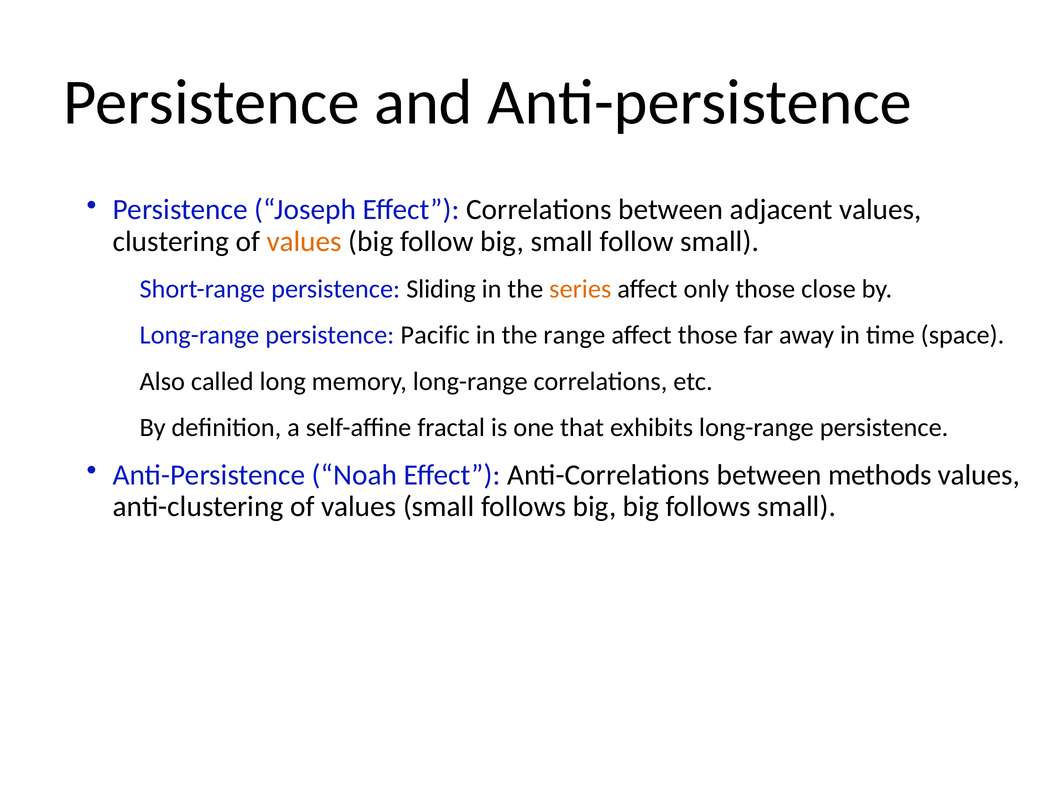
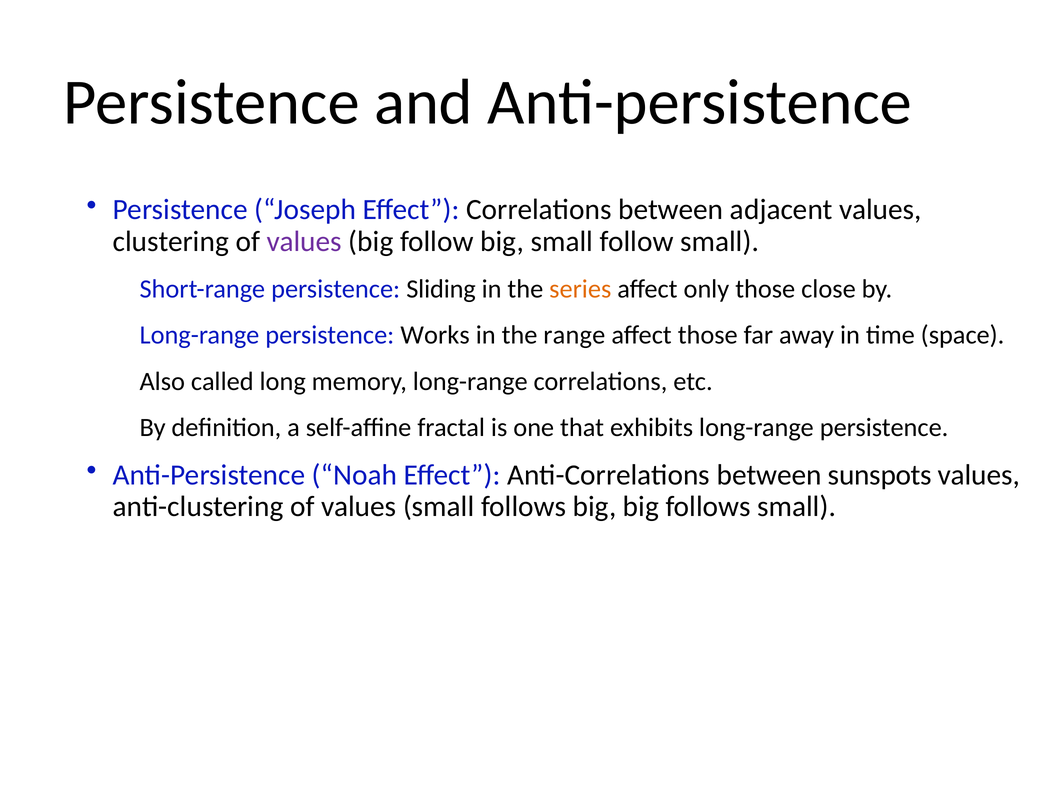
values at (304, 241) colour: orange -> purple
Pacific: Pacific -> Works
methods: methods -> sunspots
